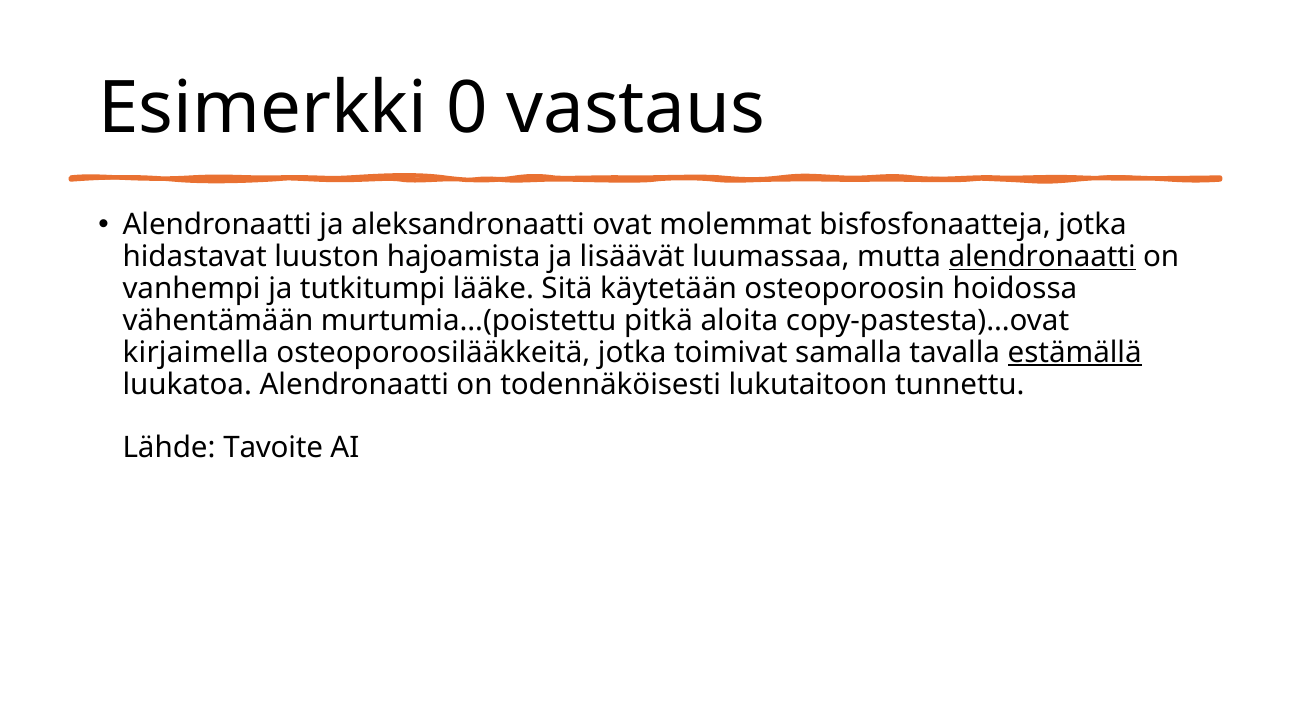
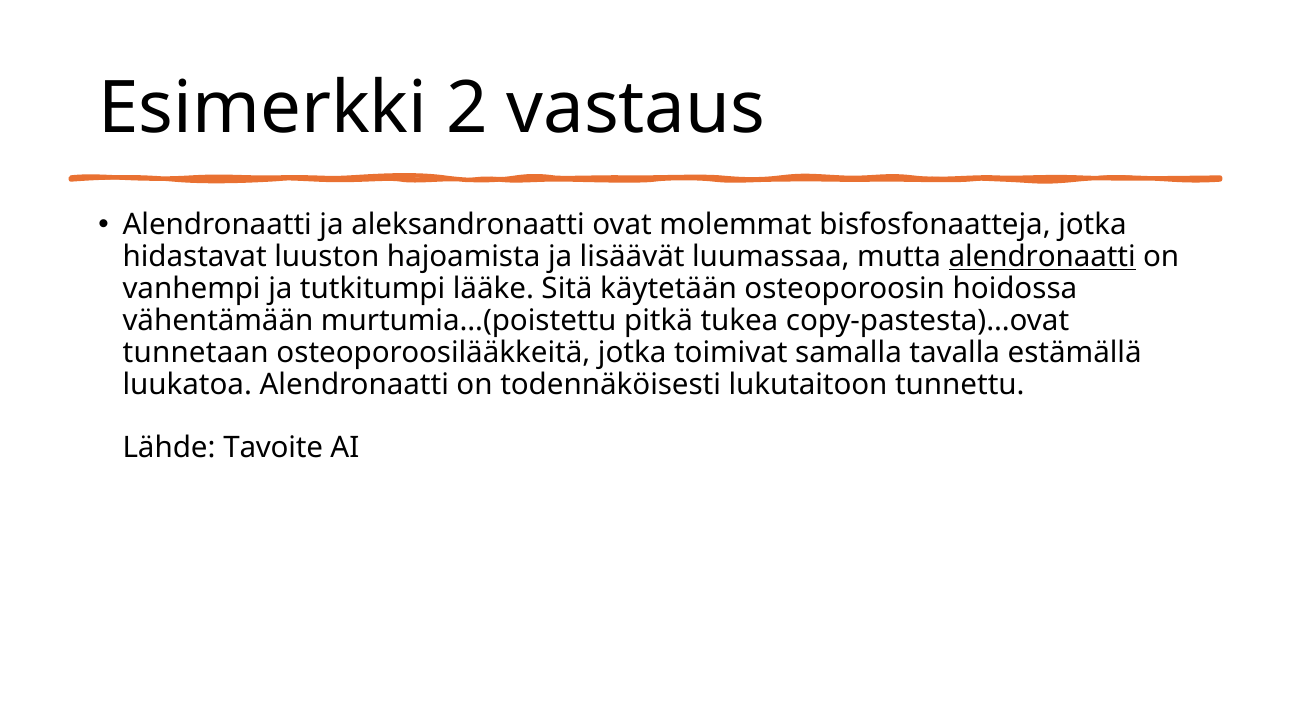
0: 0 -> 2
aloita: aloita -> tukea
kirjaimella: kirjaimella -> tunnetaan
estämällä underline: present -> none
